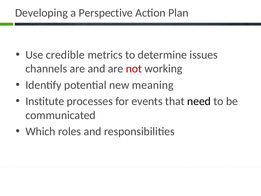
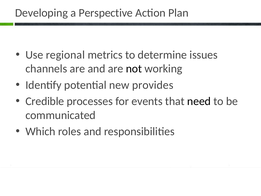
credible: credible -> regional
not colour: red -> black
meaning: meaning -> provides
Institute: Institute -> Credible
